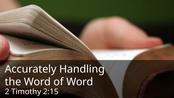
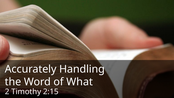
of Word: Word -> What
